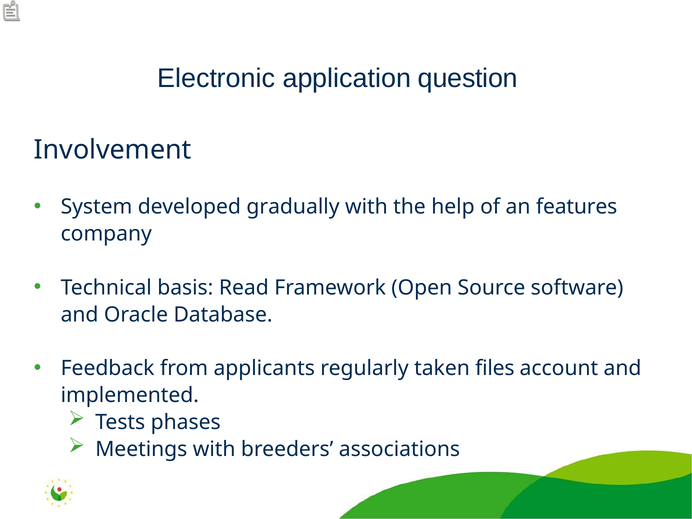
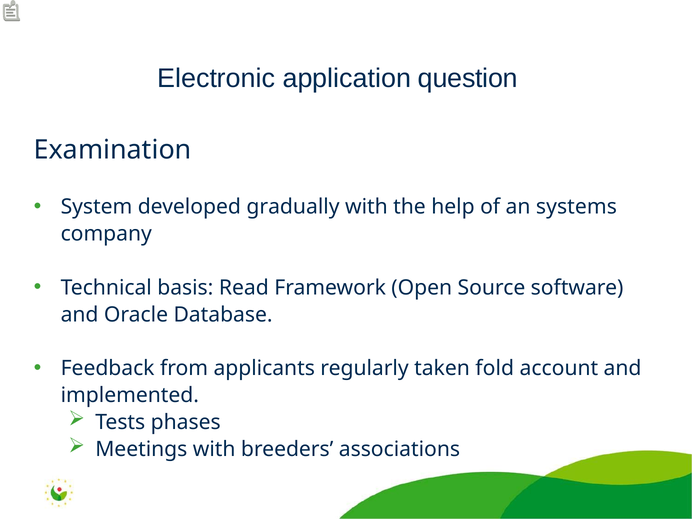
Involvement: Involvement -> Examination
features: features -> systems
files: files -> fold
